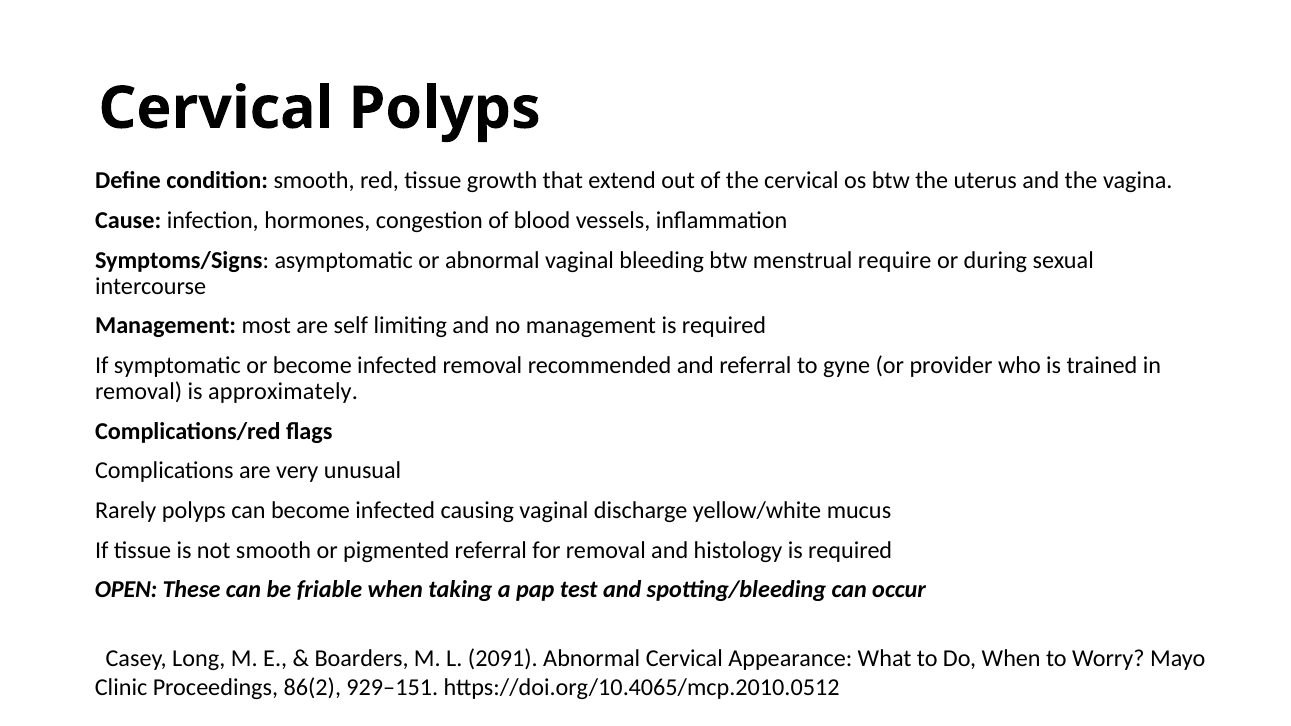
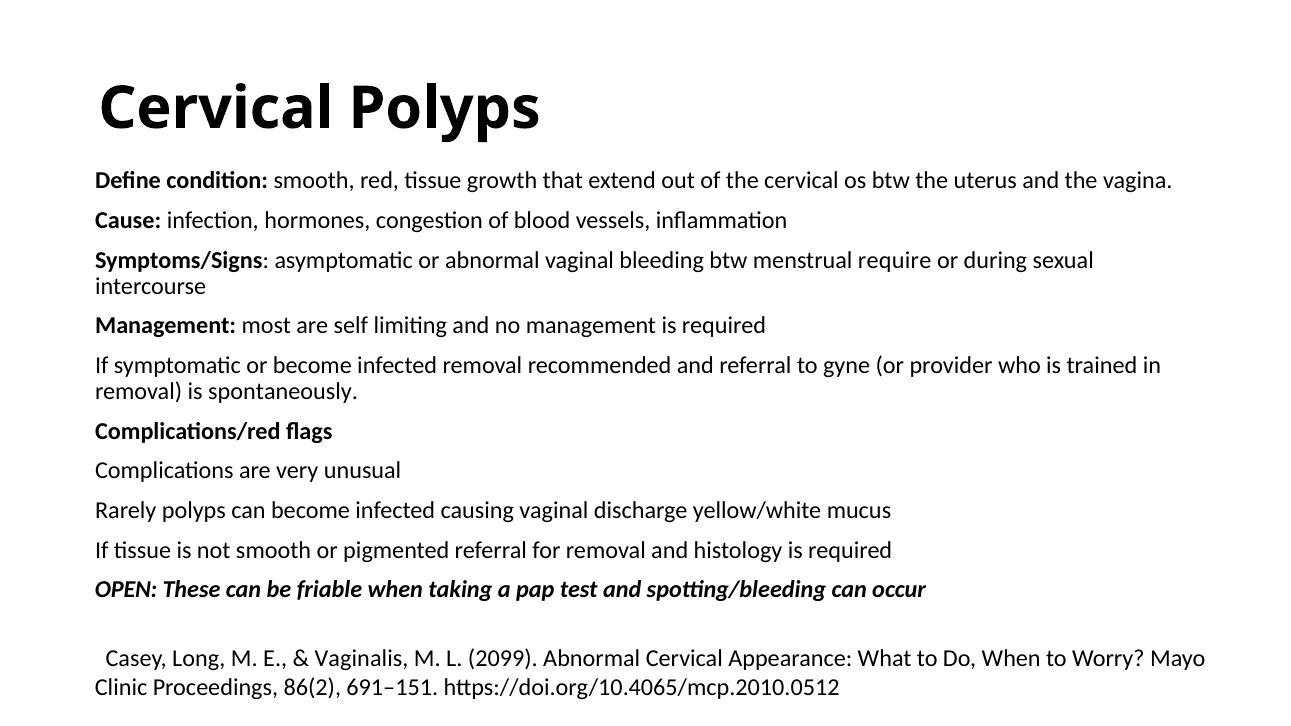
approximately: approximately -> spontaneously
Boarders: Boarders -> Vaginalis
2091: 2091 -> 2099
929–151: 929–151 -> 691–151
